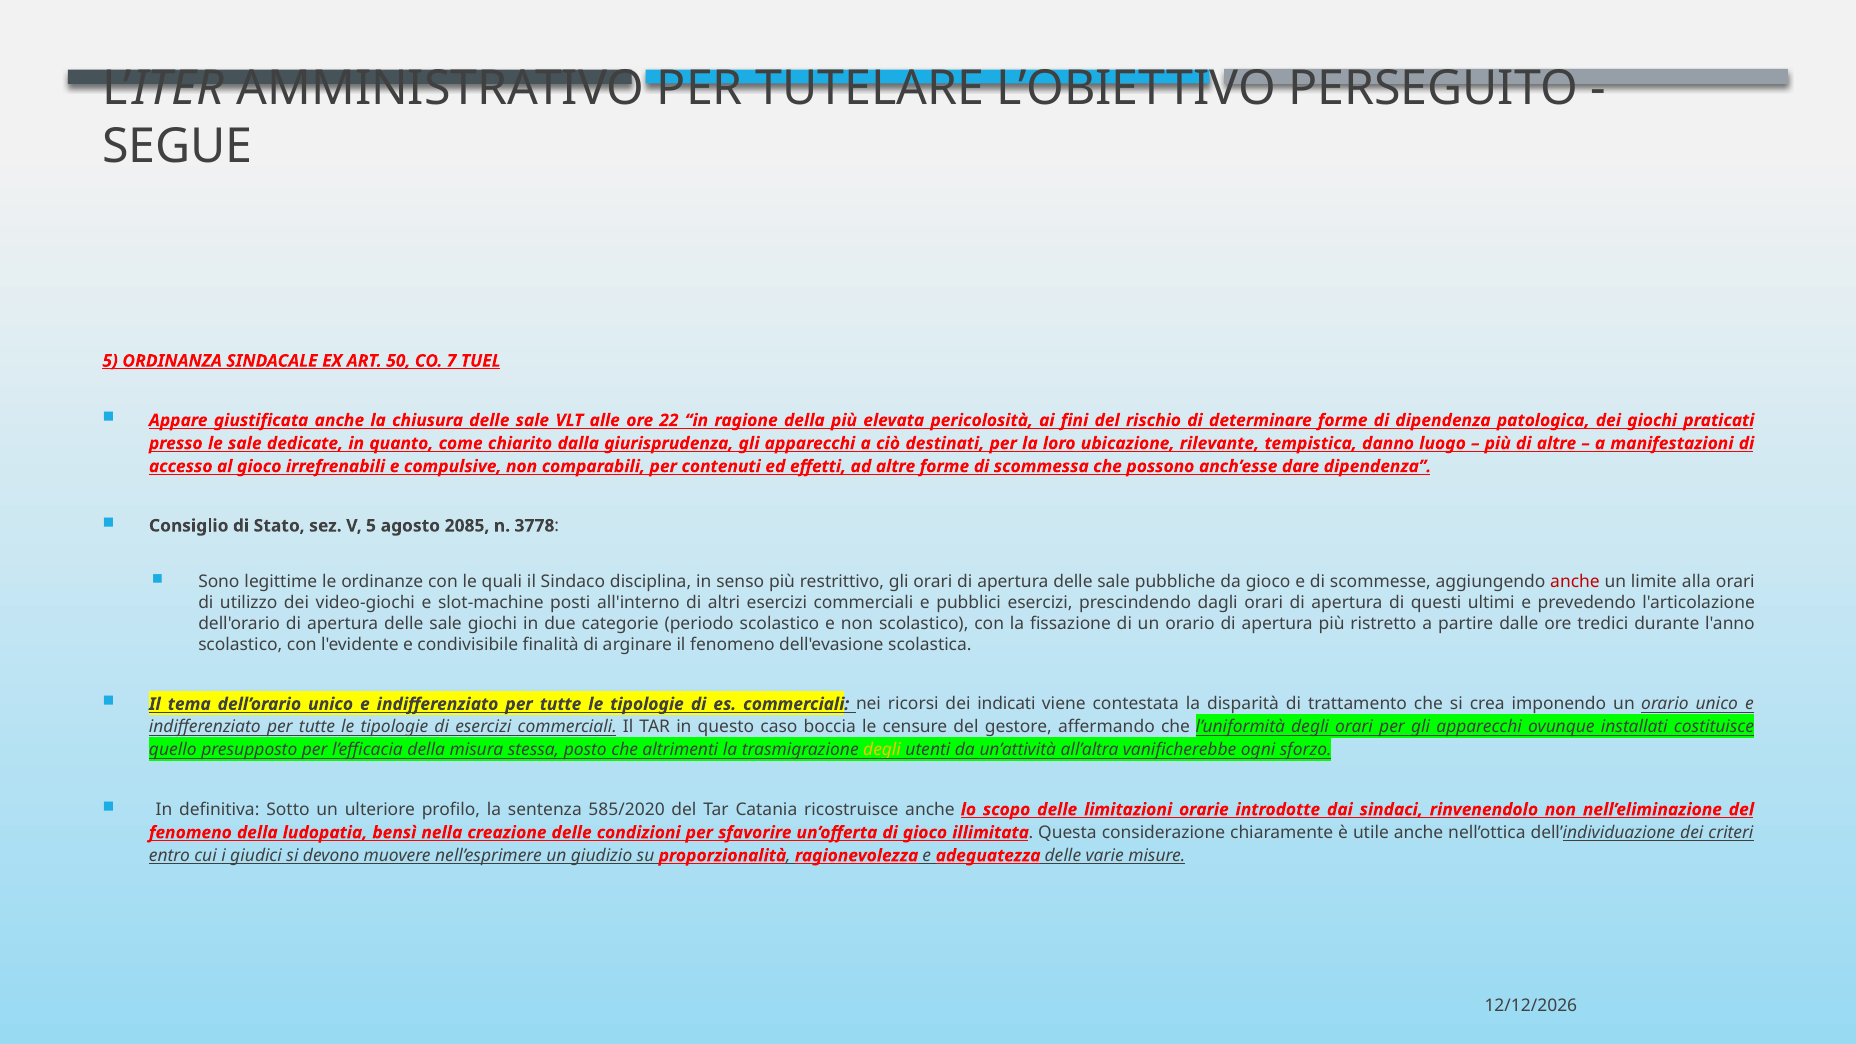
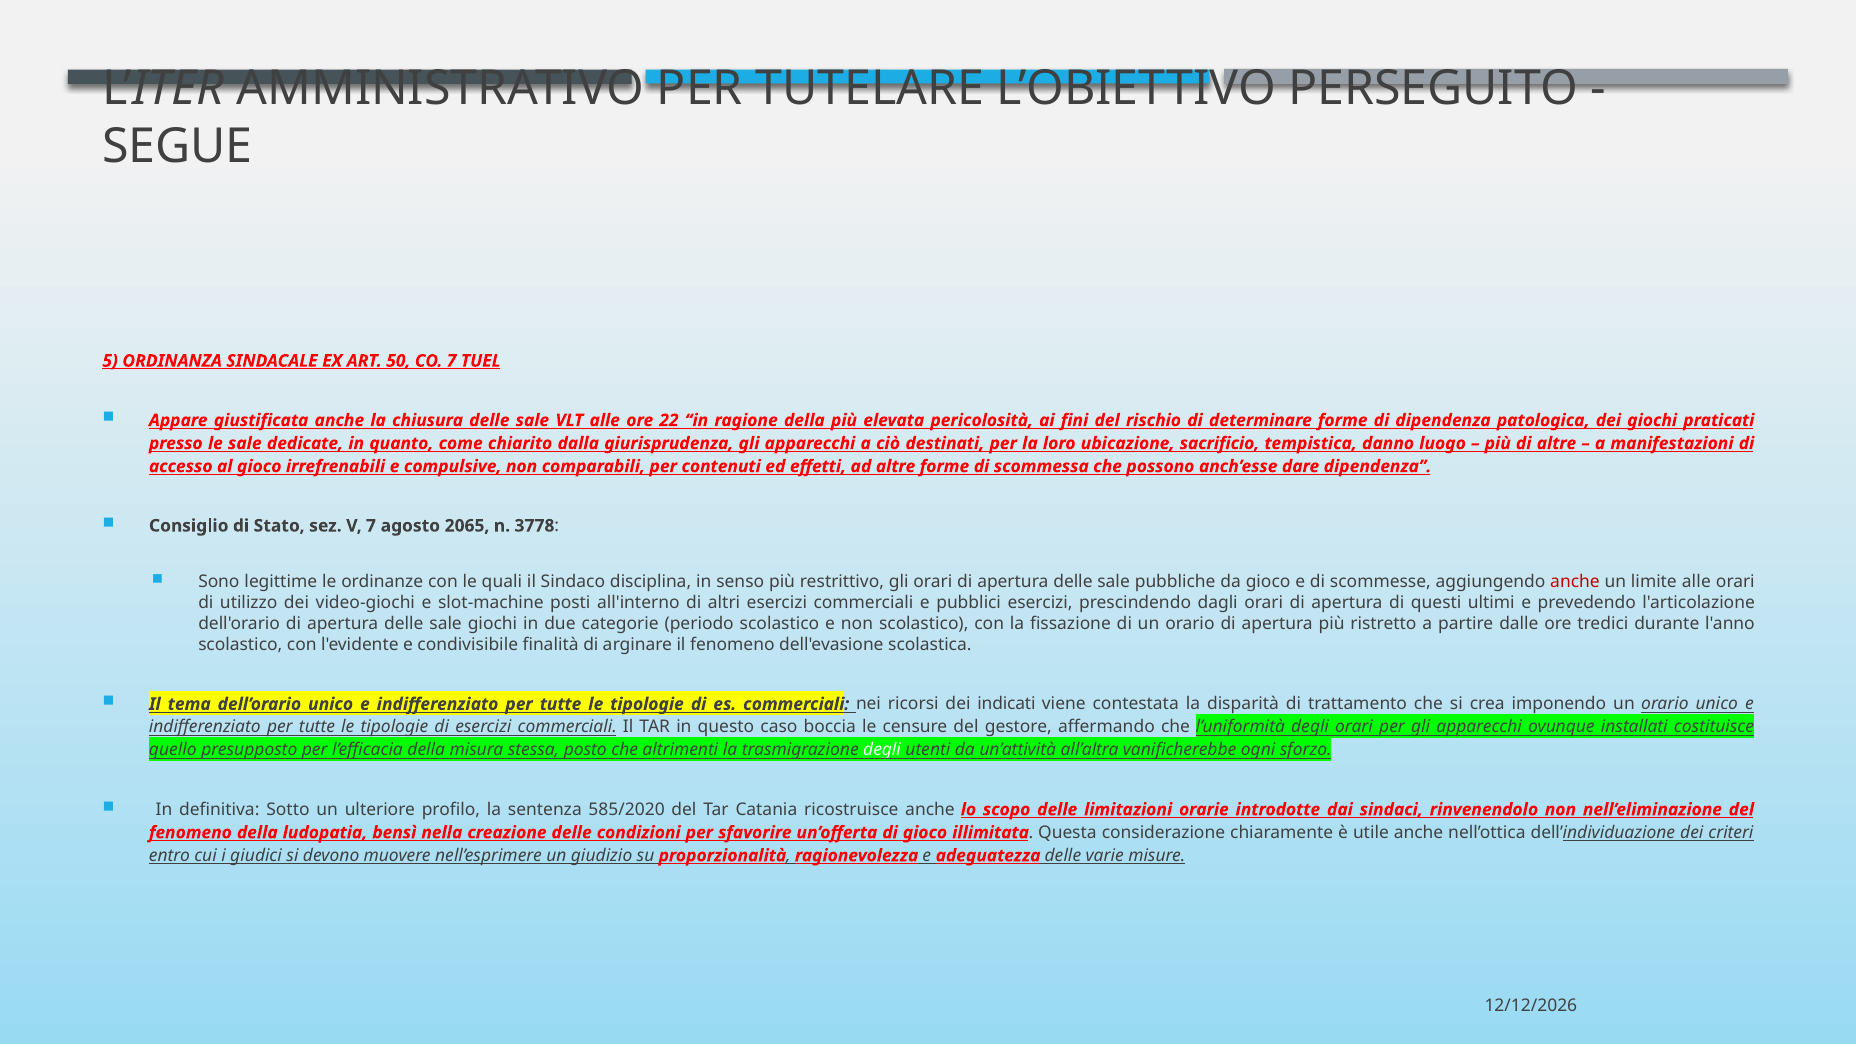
rilevante: rilevante -> sacrificio
V 5: 5 -> 7
2085: 2085 -> 2065
limite alla: alla -> alle
degli at (882, 750) colour: yellow -> white
